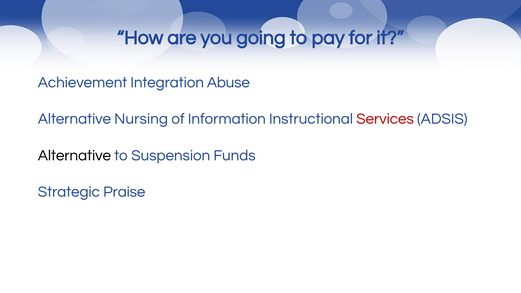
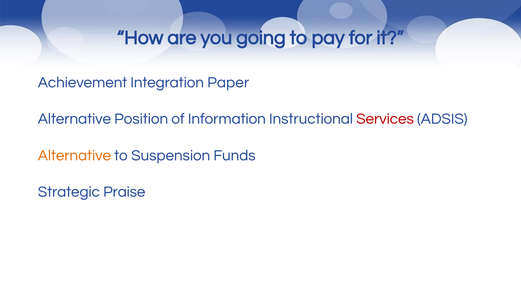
Abuse: Abuse -> Paper
Nursing: Nursing -> Position
Alternative at (74, 155) colour: black -> orange
